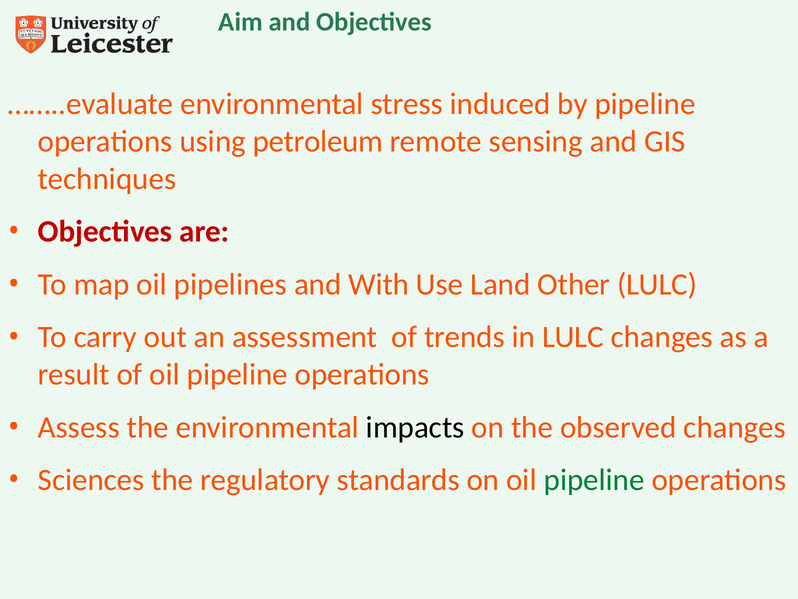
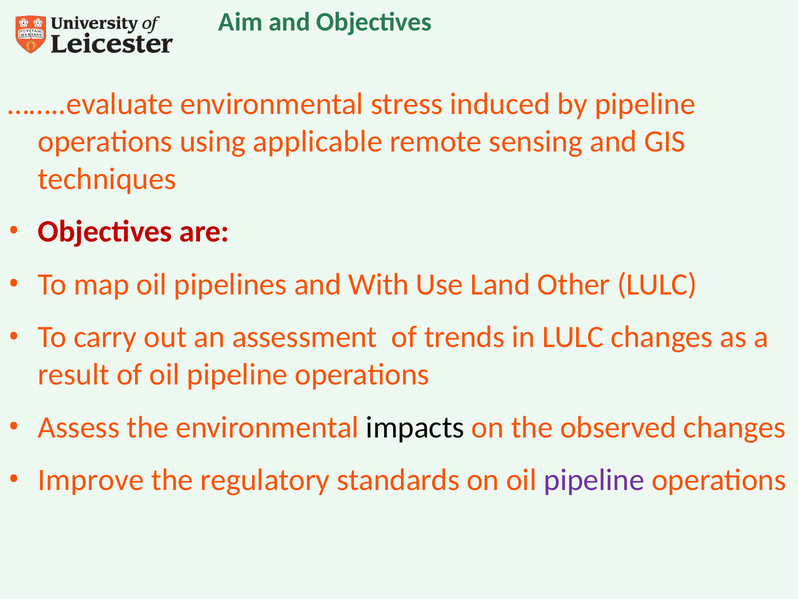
petroleum: petroleum -> applicable
Sciences: Sciences -> Improve
pipeline at (594, 480) colour: green -> purple
